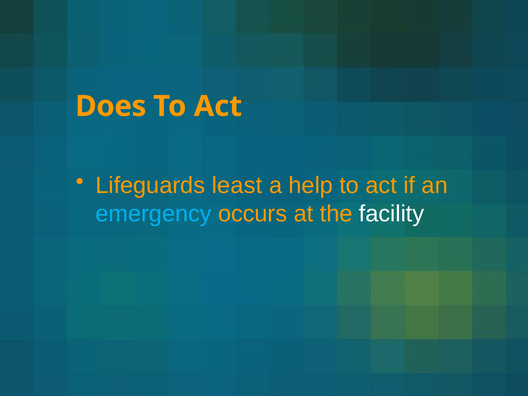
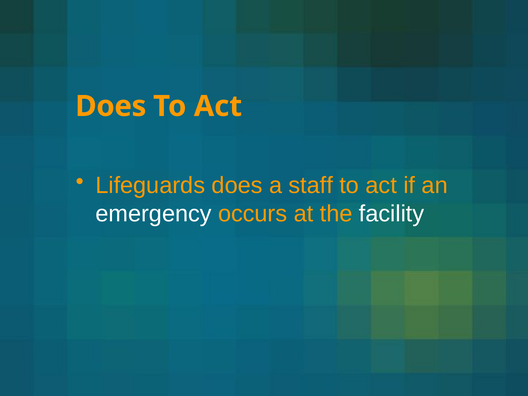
Lifeguards least: least -> does
help: help -> staff
emergency colour: light blue -> white
